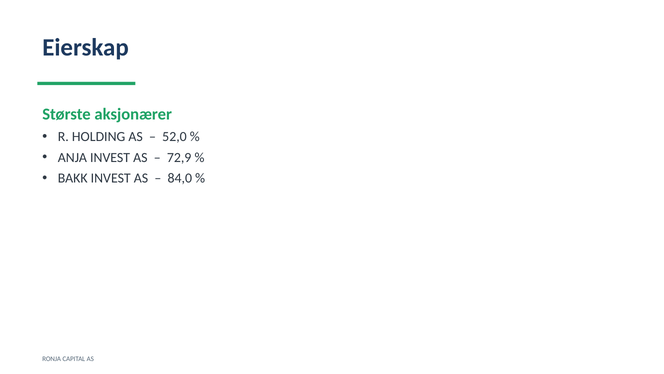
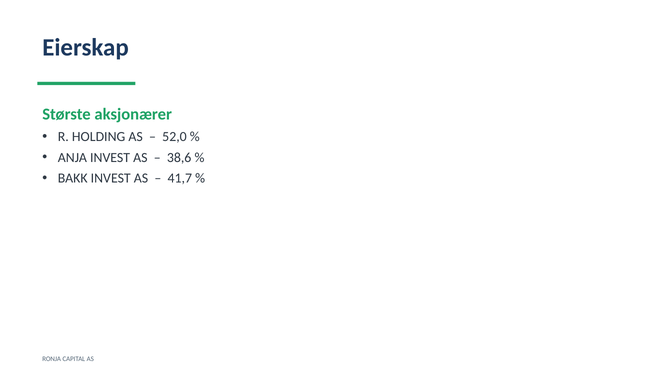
72,9: 72,9 -> 38,6
84,0: 84,0 -> 41,7
